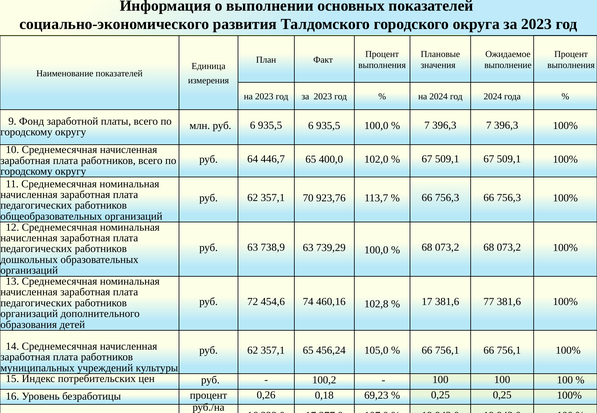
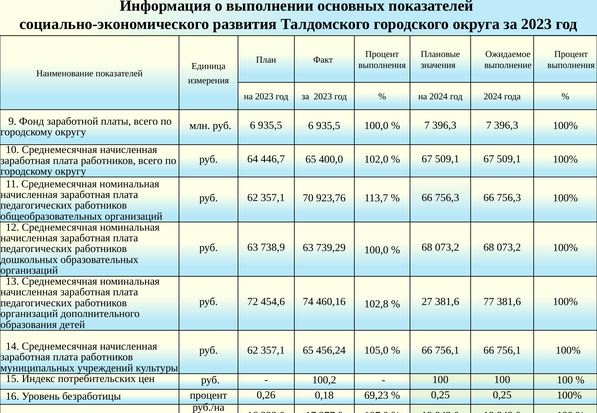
17 at (427, 302): 17 -> 27
